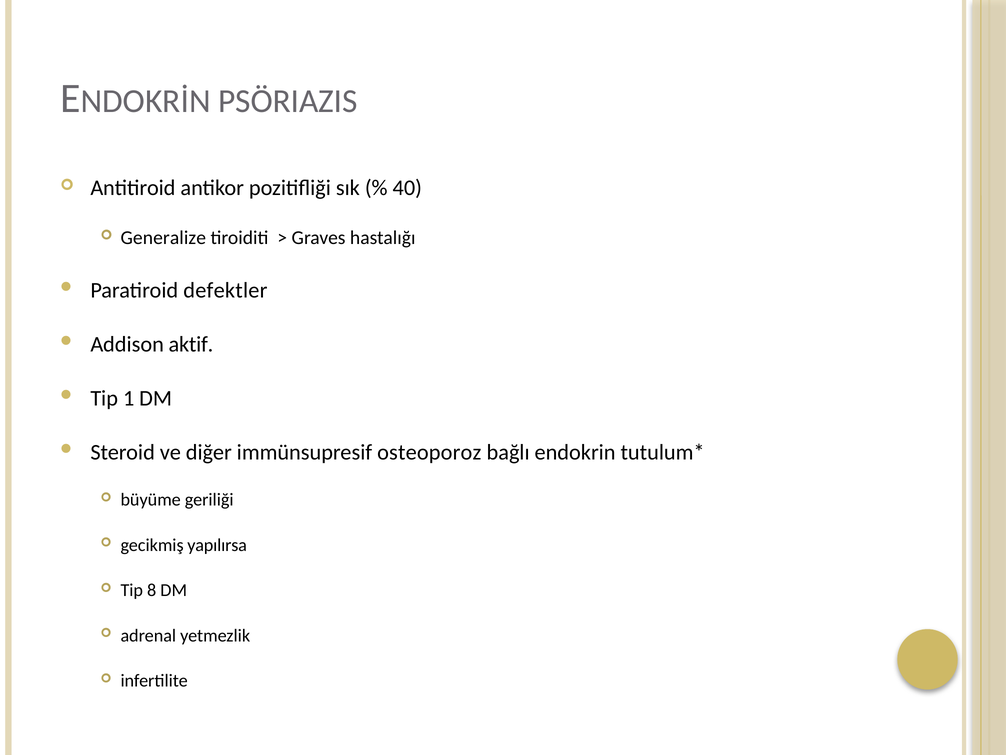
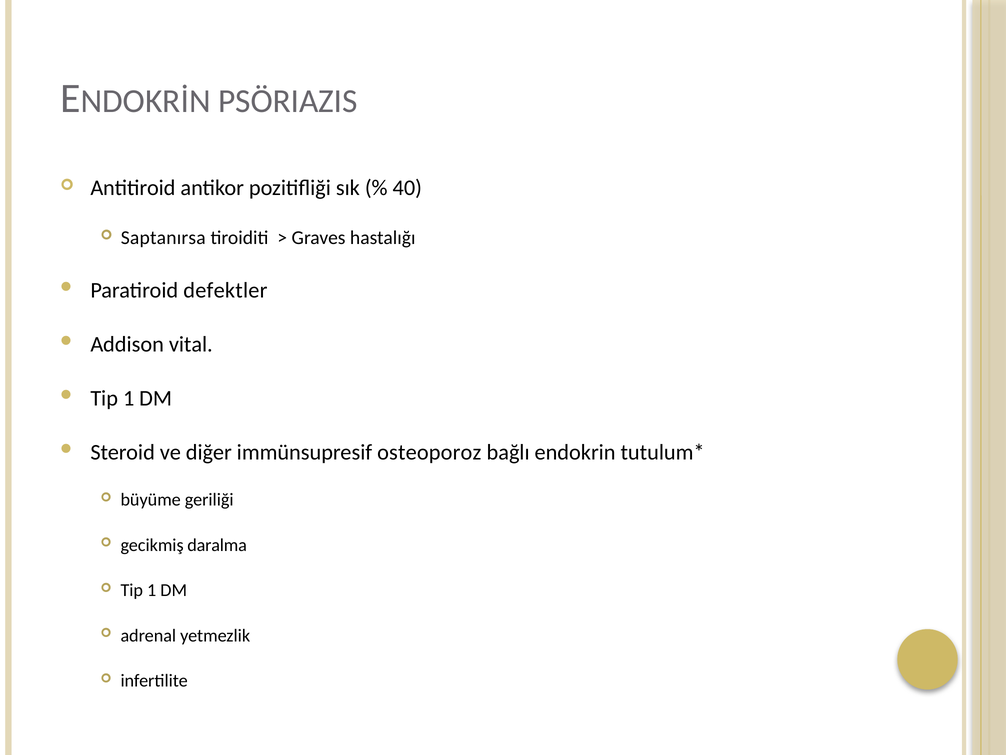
Generalize: Generalize -> Saptanırsa
aktif: aktif -> vital
yapılırsa: yapılırsa -> daralma
8 at (152, 590): 8 -> 1
